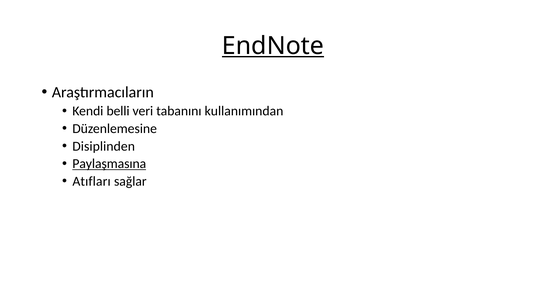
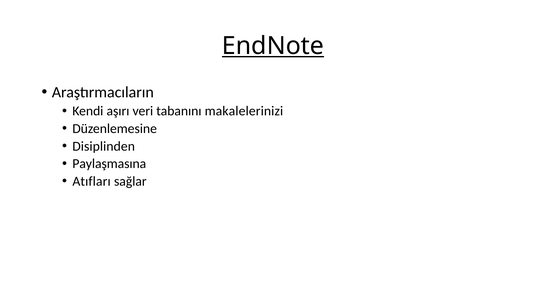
belli: belli -> aşırı
kullanımından: kullanımından -> makalelerinizi
Paylaşmasına underline: present -> none
